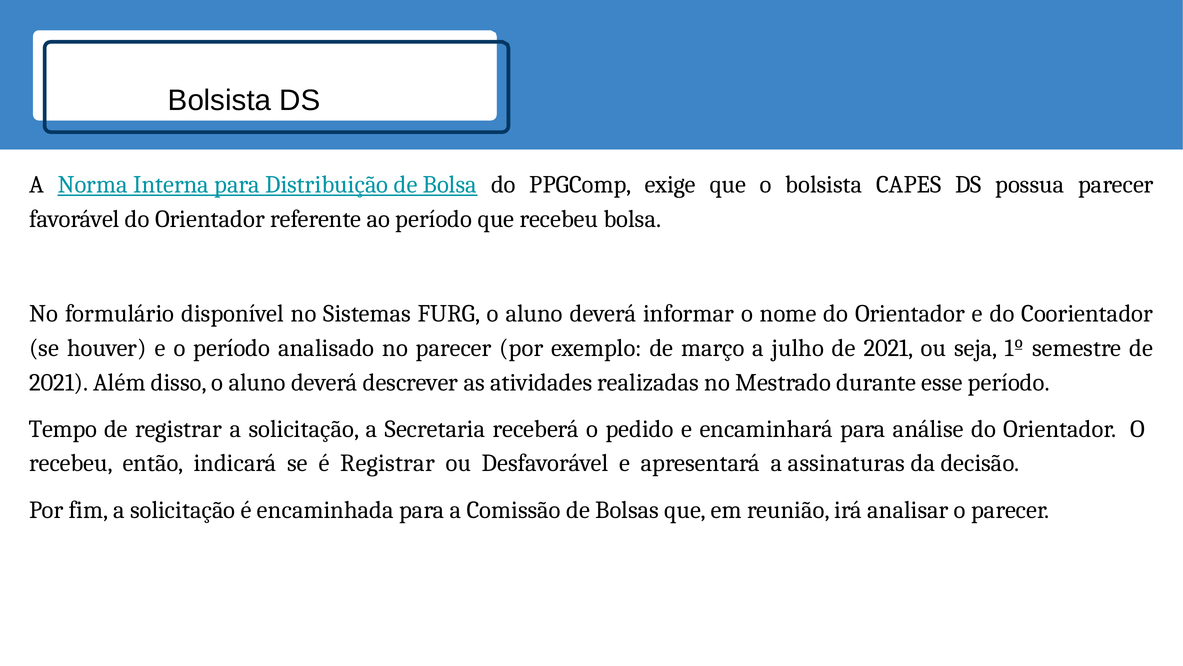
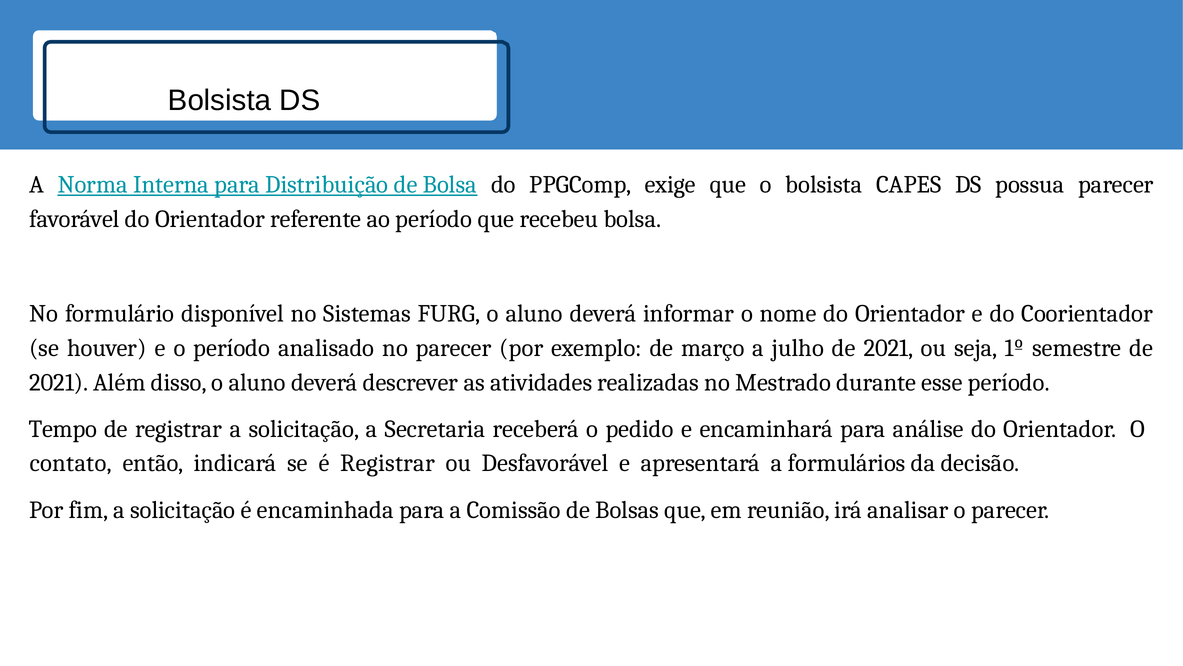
recebeu at (71, 463): recebeu -> contato
assinaturas: assinaturas -> formulários
